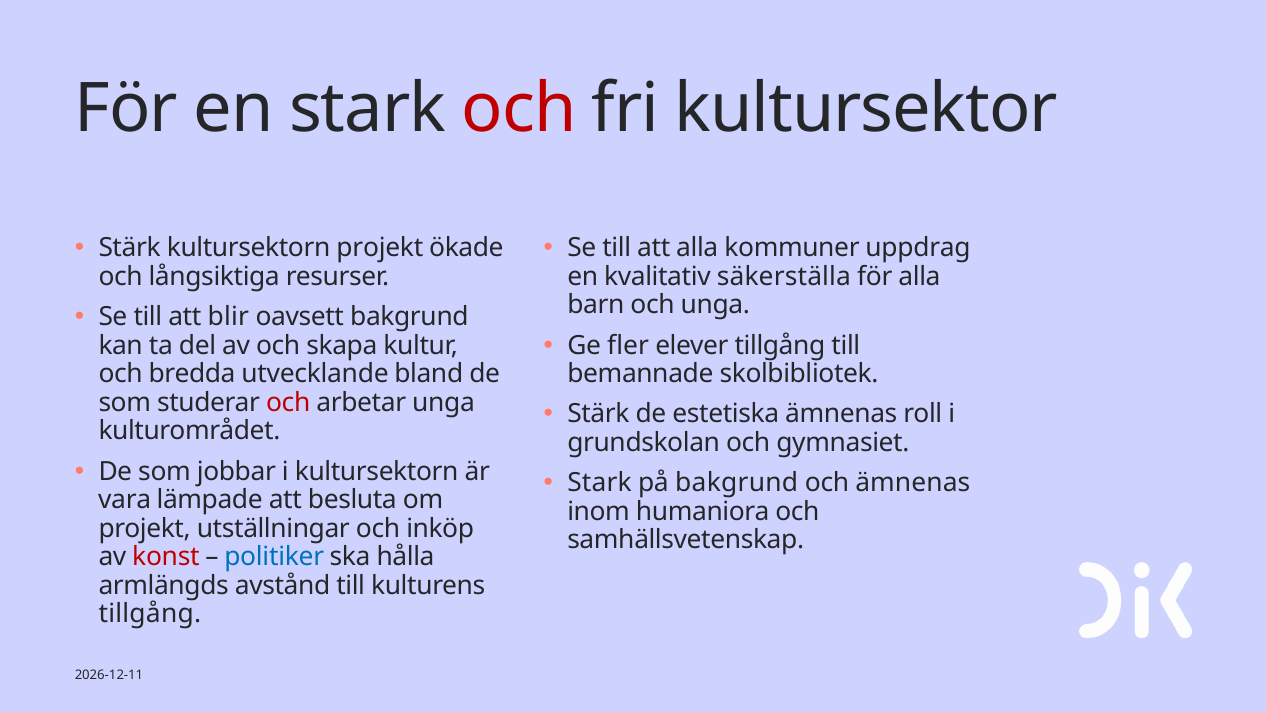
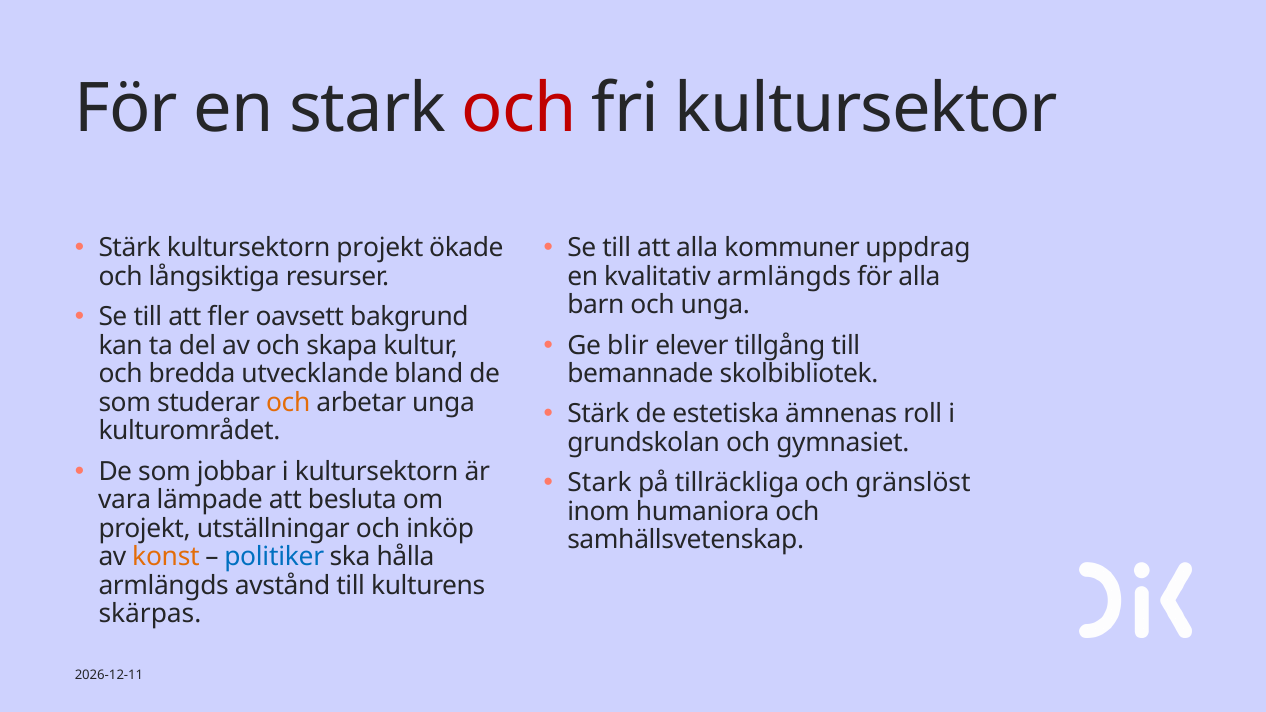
kvalitativ säkerställa: säkerställa -> armlängds
blir: blir -> fler
fler: fler -> blir
och at (288, 403) colour: red -> orange
på bakgrund: bakgrund -> tillräckliga
och ämnenas: ämnenas -> gränslöst
konst colour: red -> orange
tillgång at (150, 614): tillgång -> skärpas
